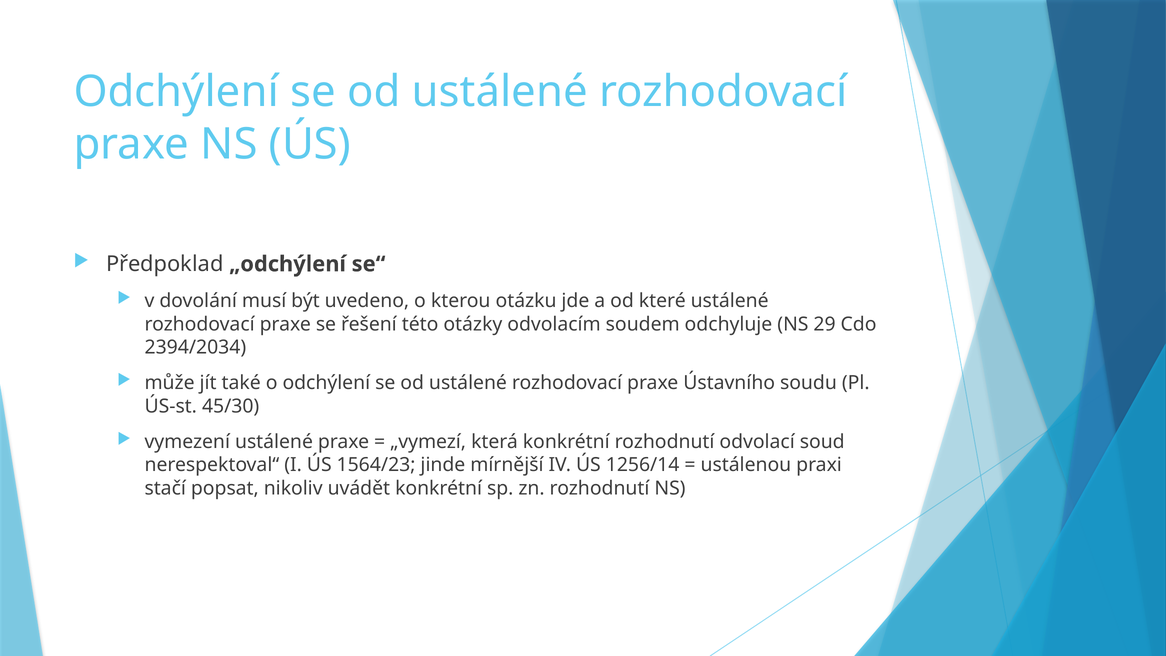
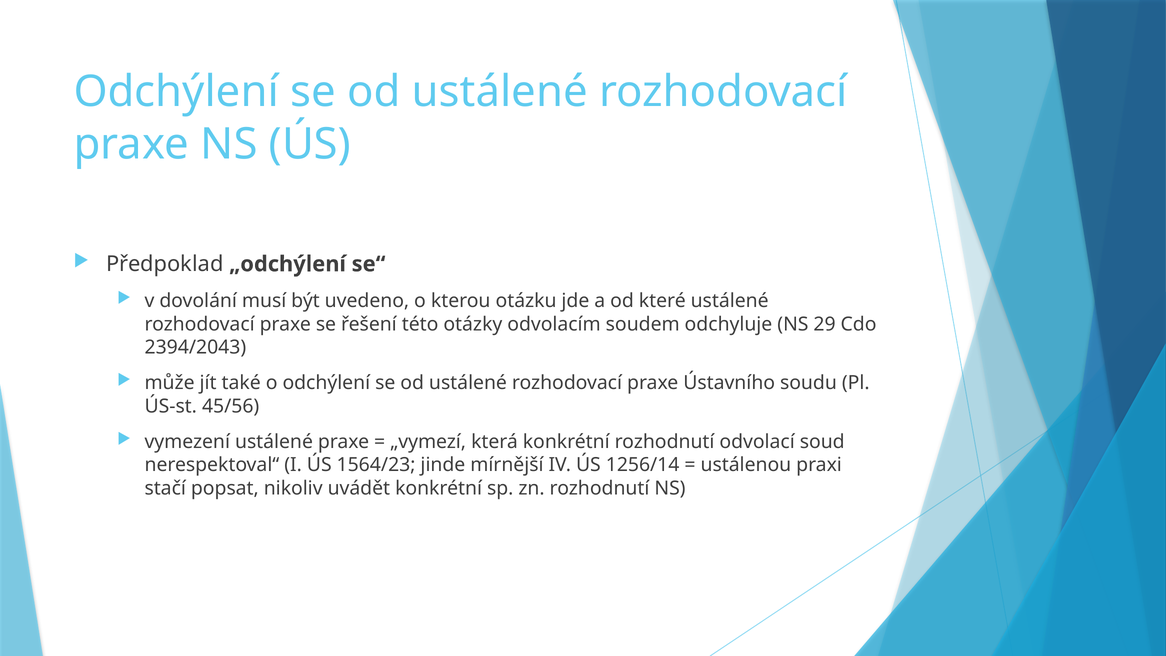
2394/2034: 2394/2034 -> 2394/2043
45/30: 45/30 -> 45/56
